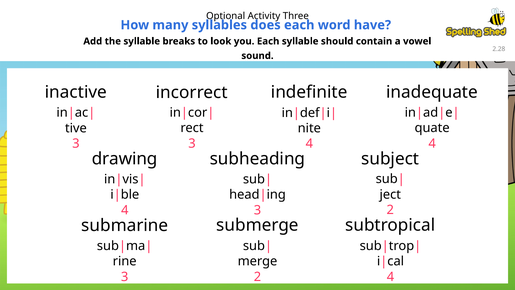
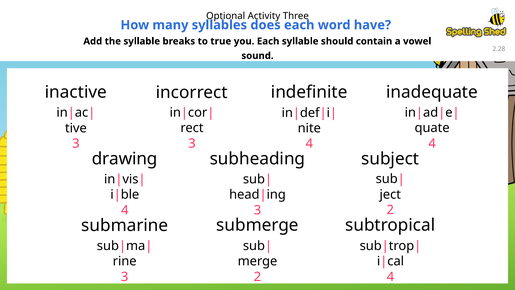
look: look -> true
